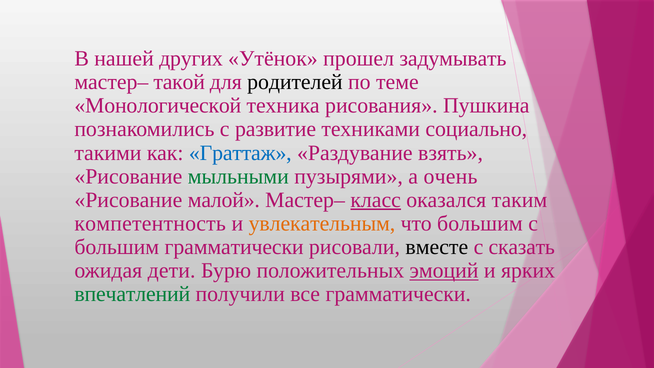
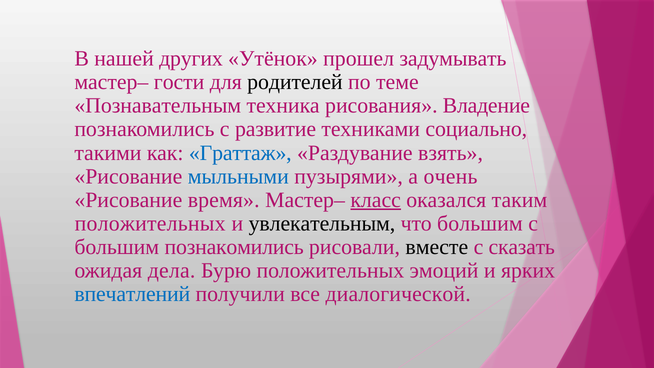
такой: такой -> гости
Монологической: Монологической -> Познавательным
Пушкина: Пушкина -> Владение
мыльными colour: green -> blue
малой: малой -> время
компетентность at (150, 223): компетентность -> положительных
увлекательным colour: orange -> black
большим грамматически: грамматически -> познакомились
дети: дети -> дела
эмоций underline: present -> none
впечатлений colour: green -> blue
все грамматически: грамматически -> диалогической
